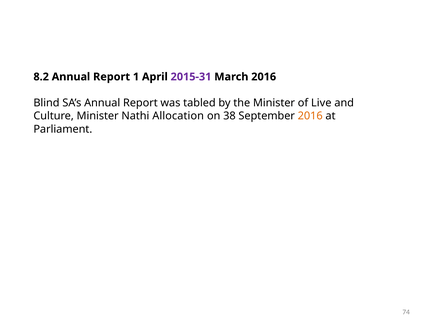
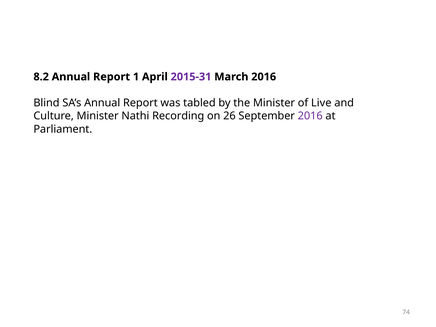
Allocation: Allocation -> Recording
38: 38 -> 26
2016 at (310, 116) colour: orange -> purple
